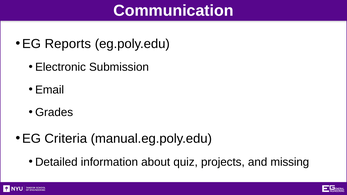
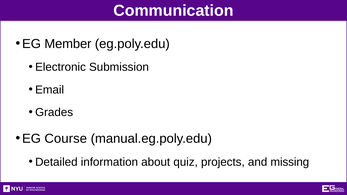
Reports: Reports -> Member
Criteria: Criteria -> Course
